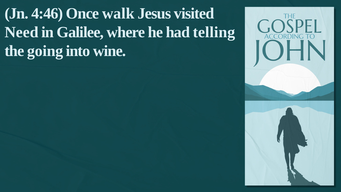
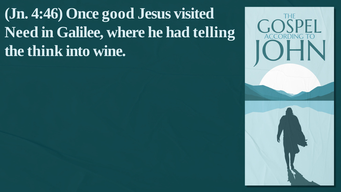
walk: walk -> good
going: going -> think
